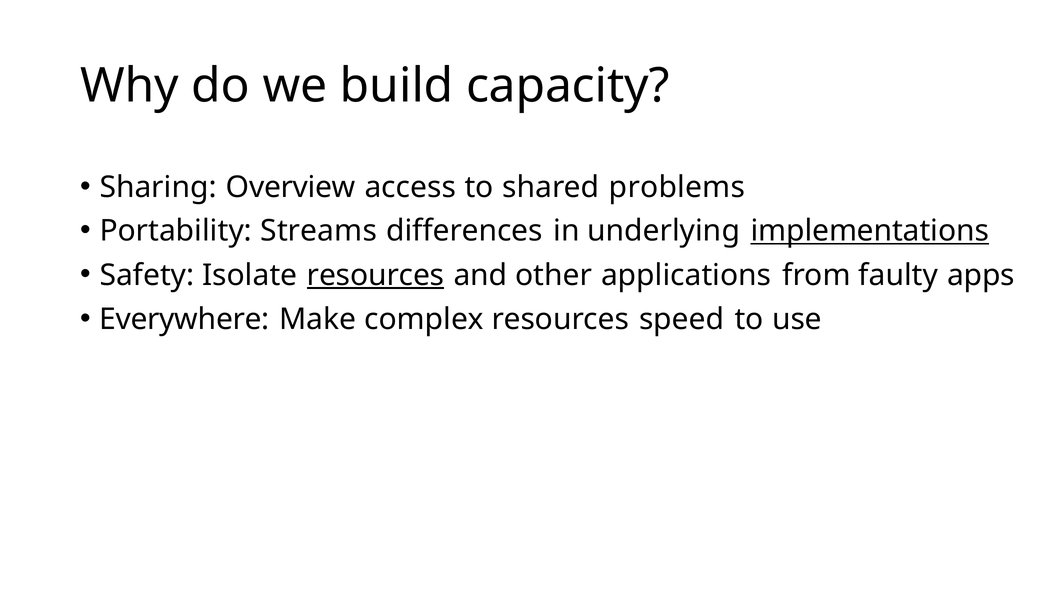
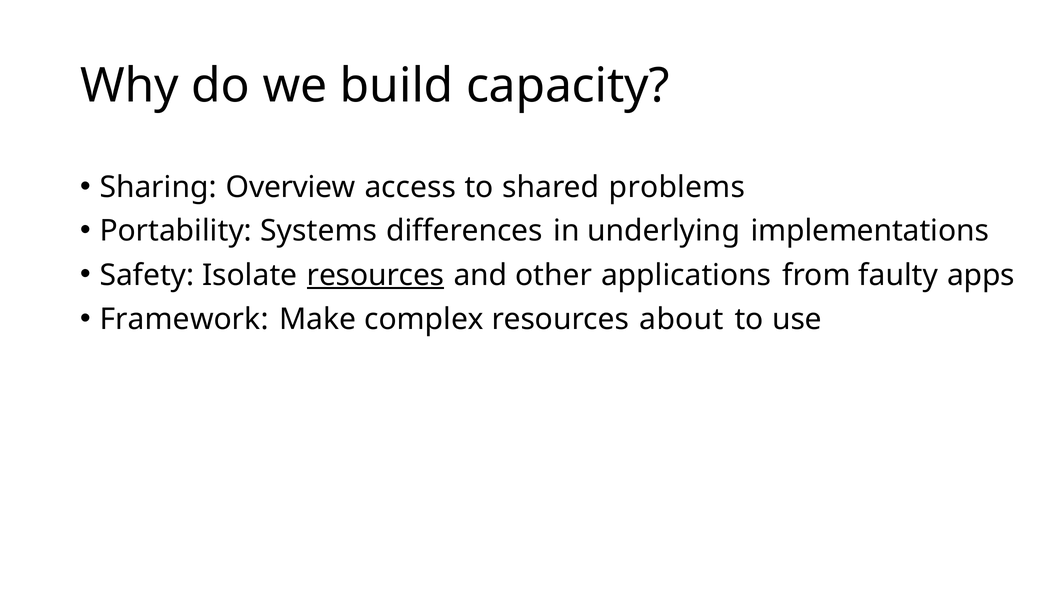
Streams: Streams -> Systems
implementations underline: present -> none
Everywhere: Everywhere -> Framework
speed: speed -> about
